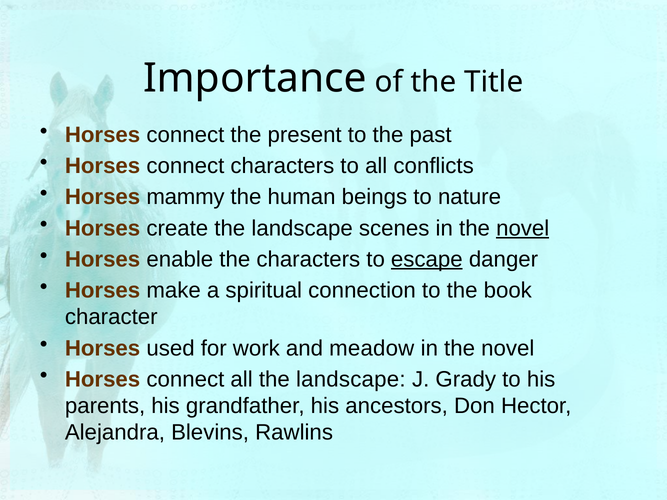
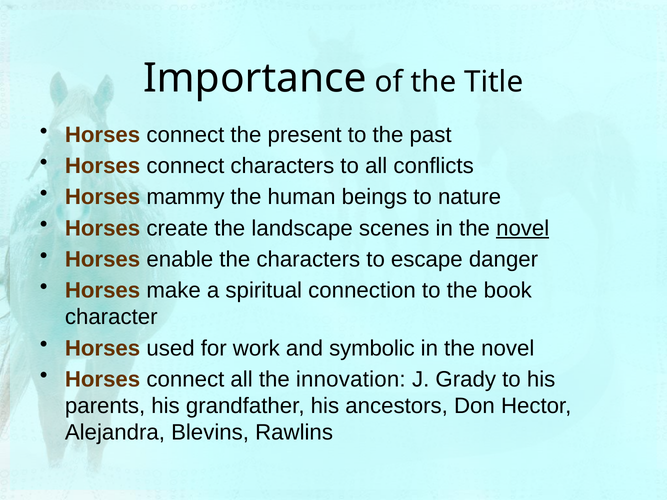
escape underline: present -> none
meadow: meadow -> symbolic
all the landscape: landscape -> innovation
